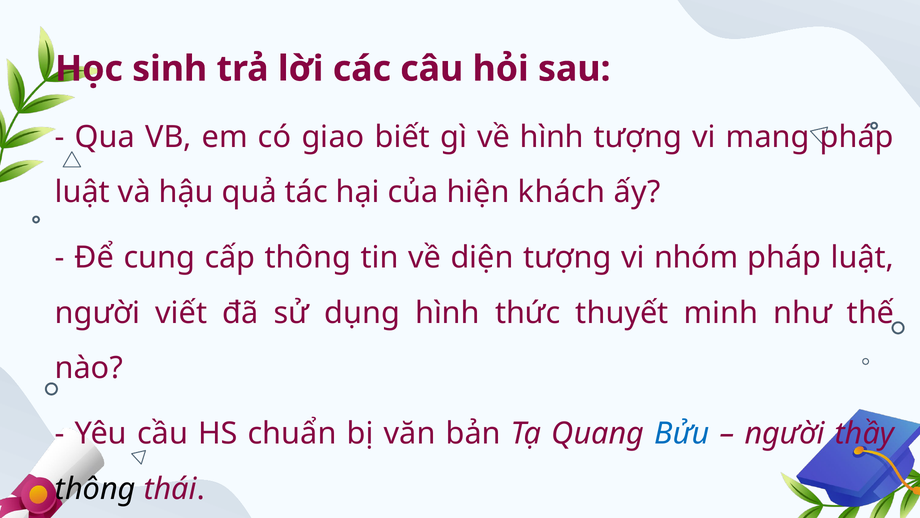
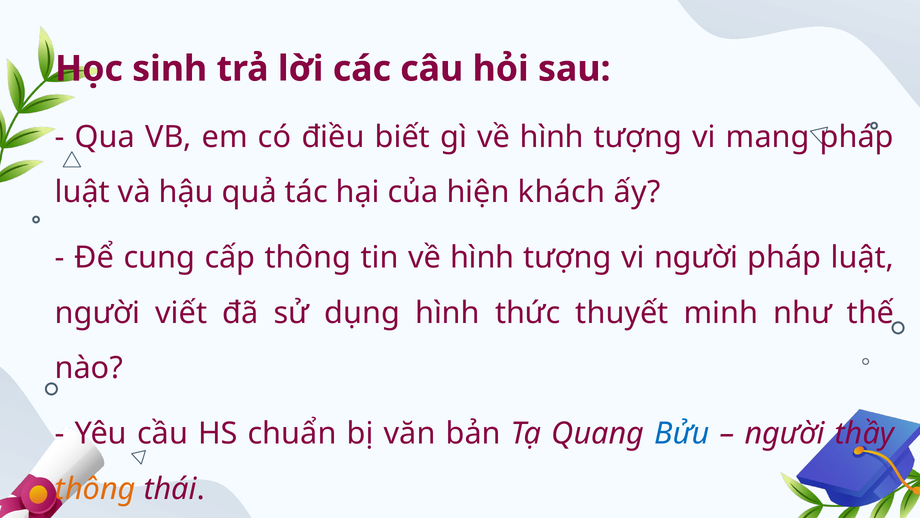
giao: giao -> điều
tin về diện: diện -> hình
vi nhóm: nhóm -> người
thông at (95, 489) colour: black -> orange
